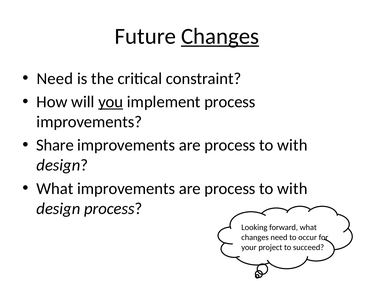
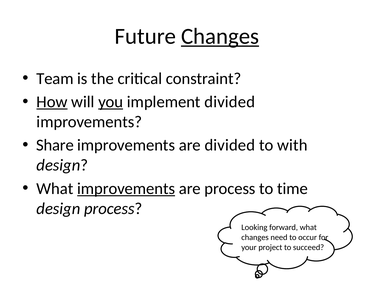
Need at (55, 78): Need -> Team
How underline: none -> present
implement process: process -> divided
process at (230, 145): process -> divided
improvements at (126, 188) underline: none -> present
with at (292, 188): with -> time
